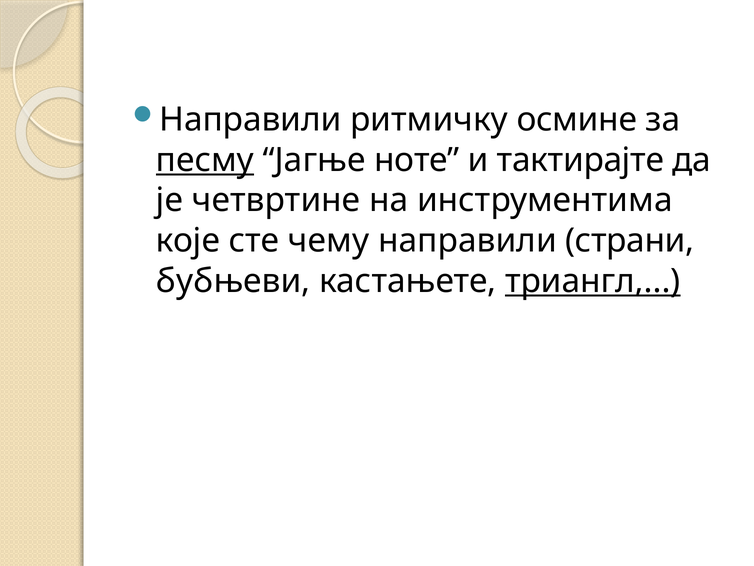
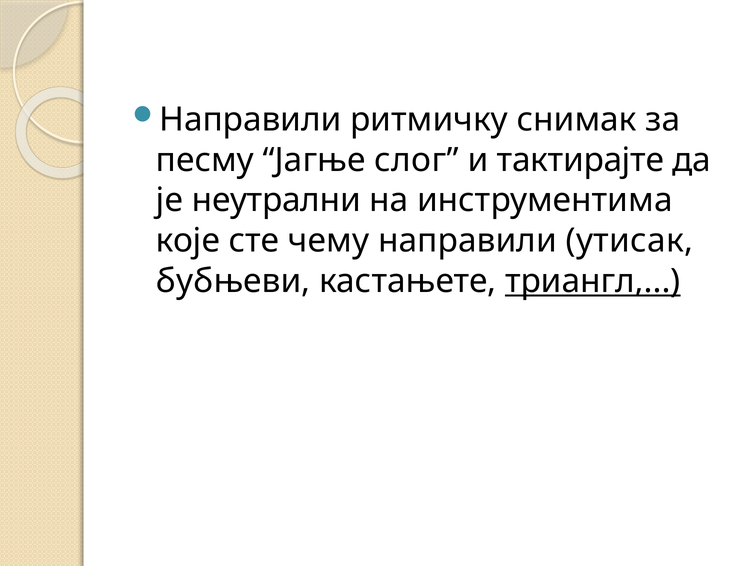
осмине: осмине -> снимак
песму underline: present -> none
ноте: ноте -> слог
четвртине: четвртине -> неутрални
страни: страни -> утисак
